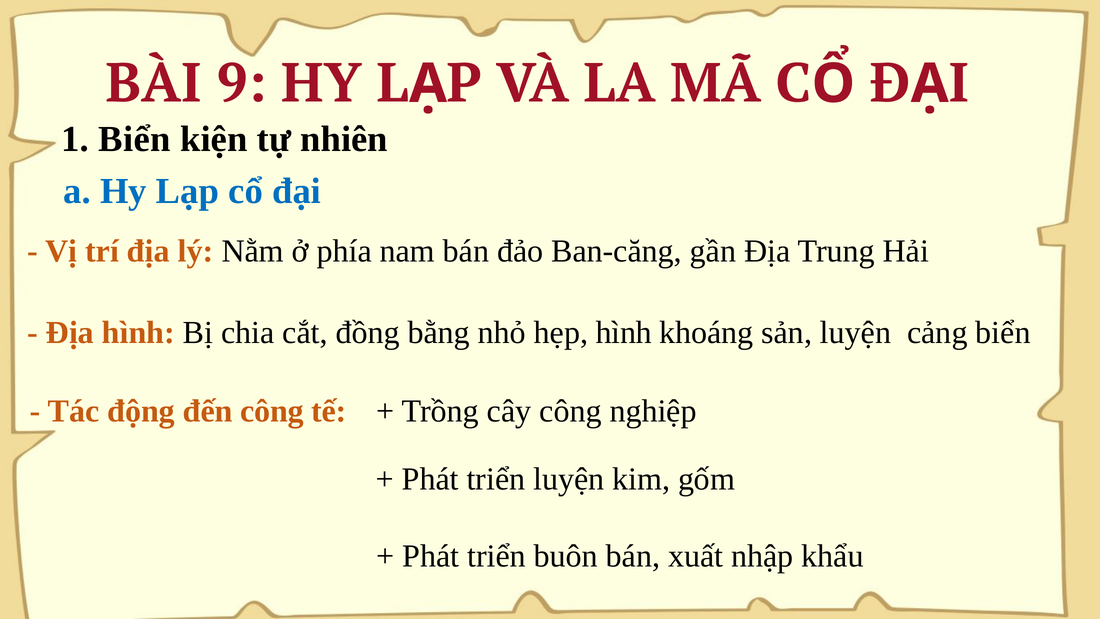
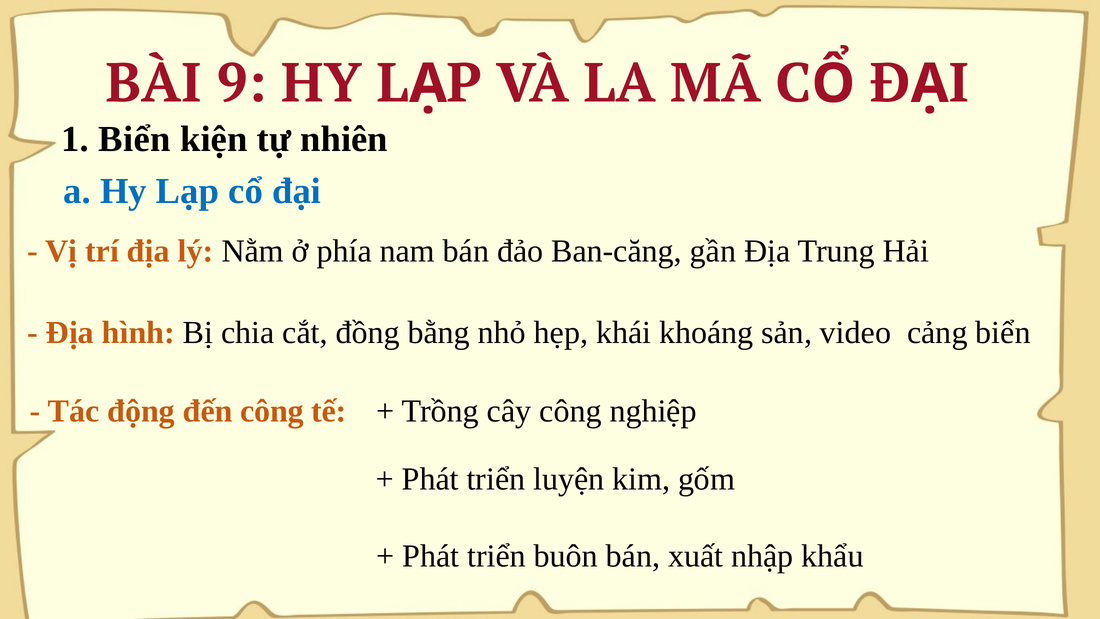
hẹp hình: hình -> khái
sản luyện: luyện -> video
